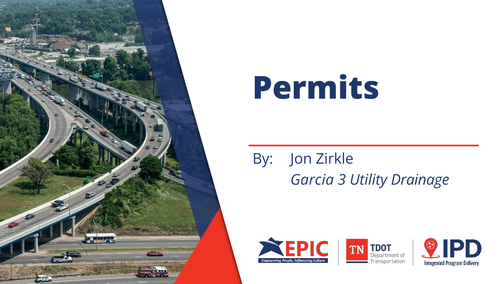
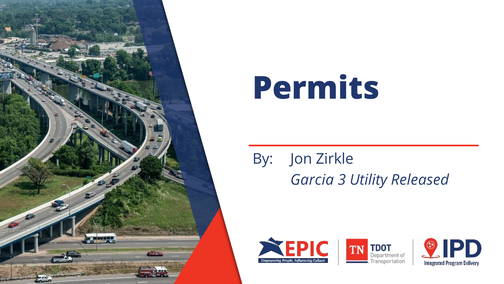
Drainage: Drainage -> Released
